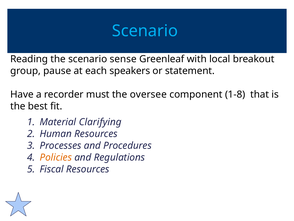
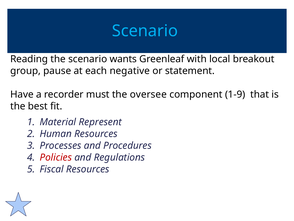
sense: sense -> wants
speakers: speakers -> negative
1-8: 1-8 -> 1-9
Clarifying: Clarifying -> Represent
Policies colour: orange -> red
